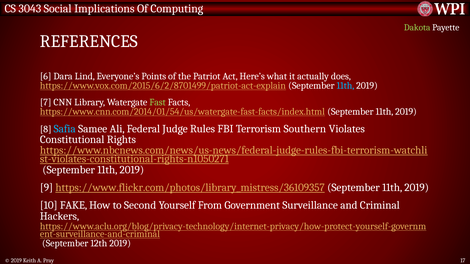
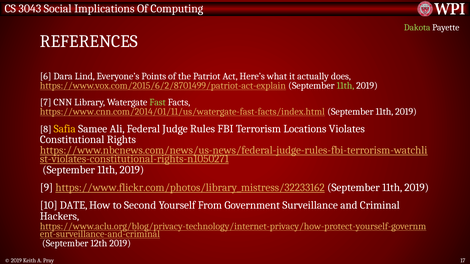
11th at (345, 86) colour: light blue -> light green
https://www.cnn.com/2014/01/54/us/watergate-fast-facts/index.html: https://www.cnn.com/2014/01/54/us/watergate-fast-facts/index.html -> https://www.cnn.com/2014/01/11/us/watergate-fast-facts/index.html
Safia colour: light blue -> yellow
Southern: Southern -> Locations
https://www.flickr.com/photos/library_mistress/36109357: https://www.flickr.com/photos/library_mistress/36109357 -> https://www.flickr.com/photos/library_mistress/32233162
FAKE: FAKE -> DATE
